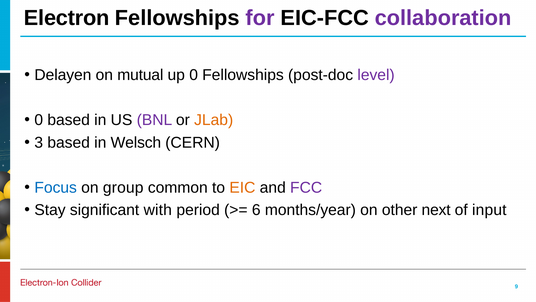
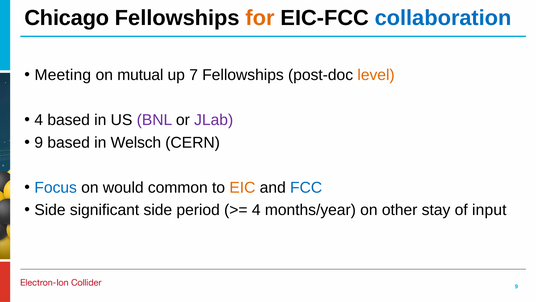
Electron: Electron -> Chicago
for colour: purple -> orange
collaboration colour: purple -> blue
Delayen: Delayen -> Meeting
up 0: 0 -> 7
level colour: purple -> orange
0 at (39, 120): 0 -> 4
JLab colour: orange -> purple
3 at (39, 142): 3 -> 9
group: group -> would
FCC colour: purple -> blue
Stay at (50, 210): Stay -> Side
significant with: with -> side
6 at (256, 210): 6 -> 4
next: next -> stay
